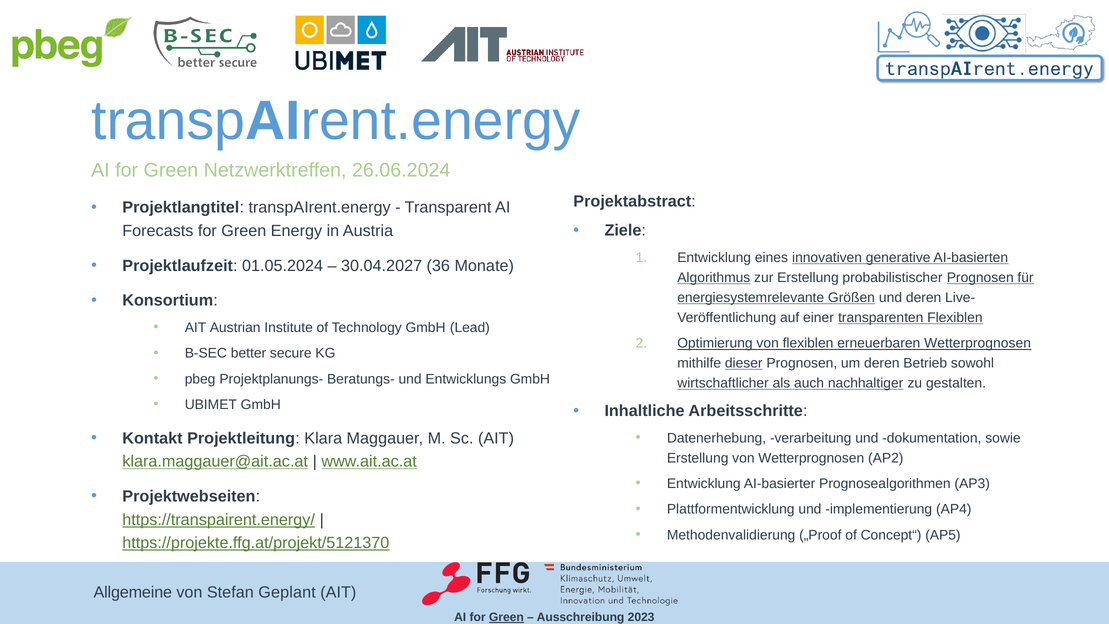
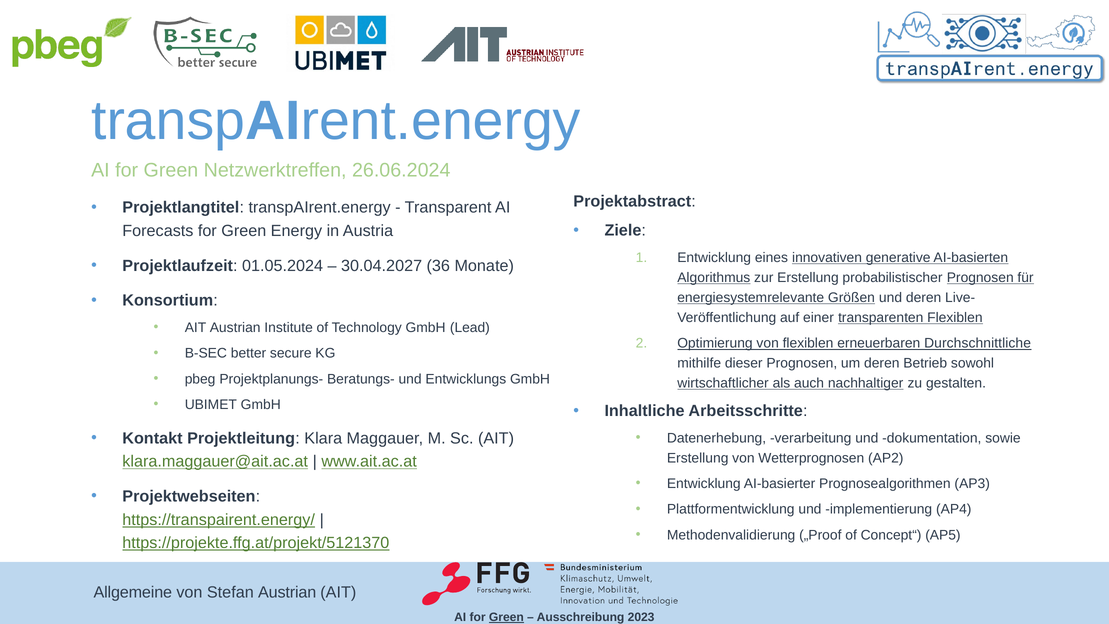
erneuerbaren Wetterprognosen: Wetterprognosen -> Durchschnittliche
dieser underline: present -> none
Stefan Geplant: Geplant -> Austrian
